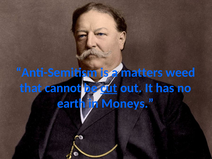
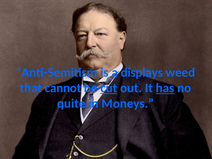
matters: matters -> displays
has underline: none -> present
earth: earth -> quite
